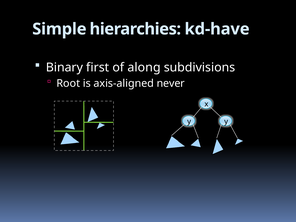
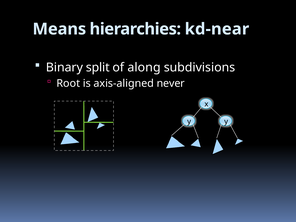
Simple: Simple -> Means
kd-have: kd-have -> kd-near
first: first -> split
